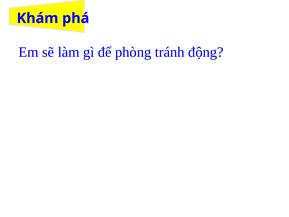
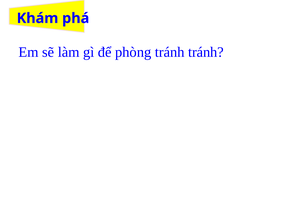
tránh động: động -> tránh
